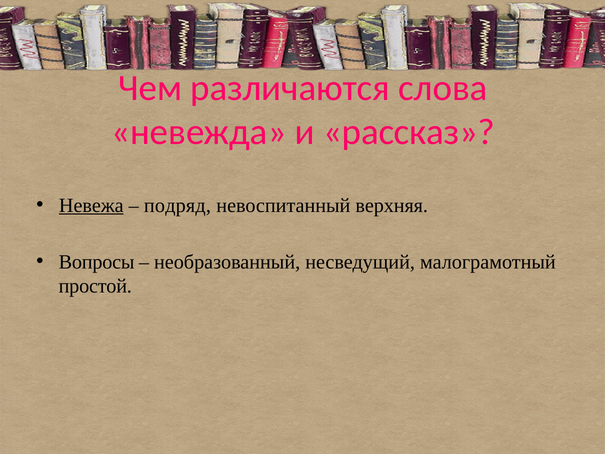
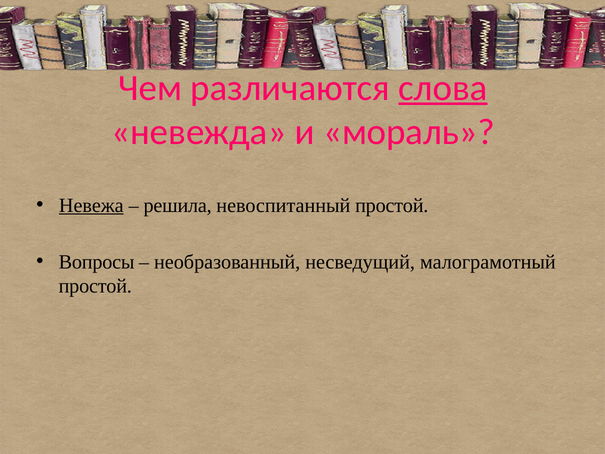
слова underline: none -> present
рассказ: рассказ -> мораль
подряд: подряд -> решила
невоспитанный верхняя: верхняя -> простой
